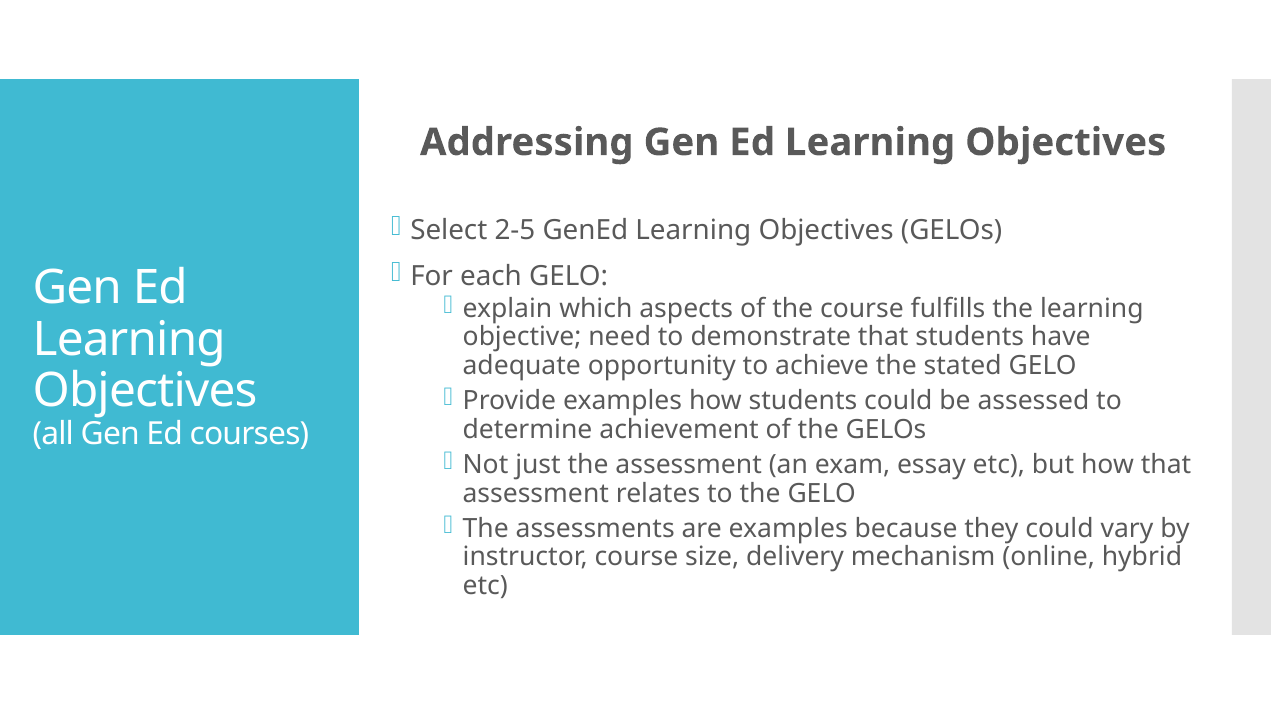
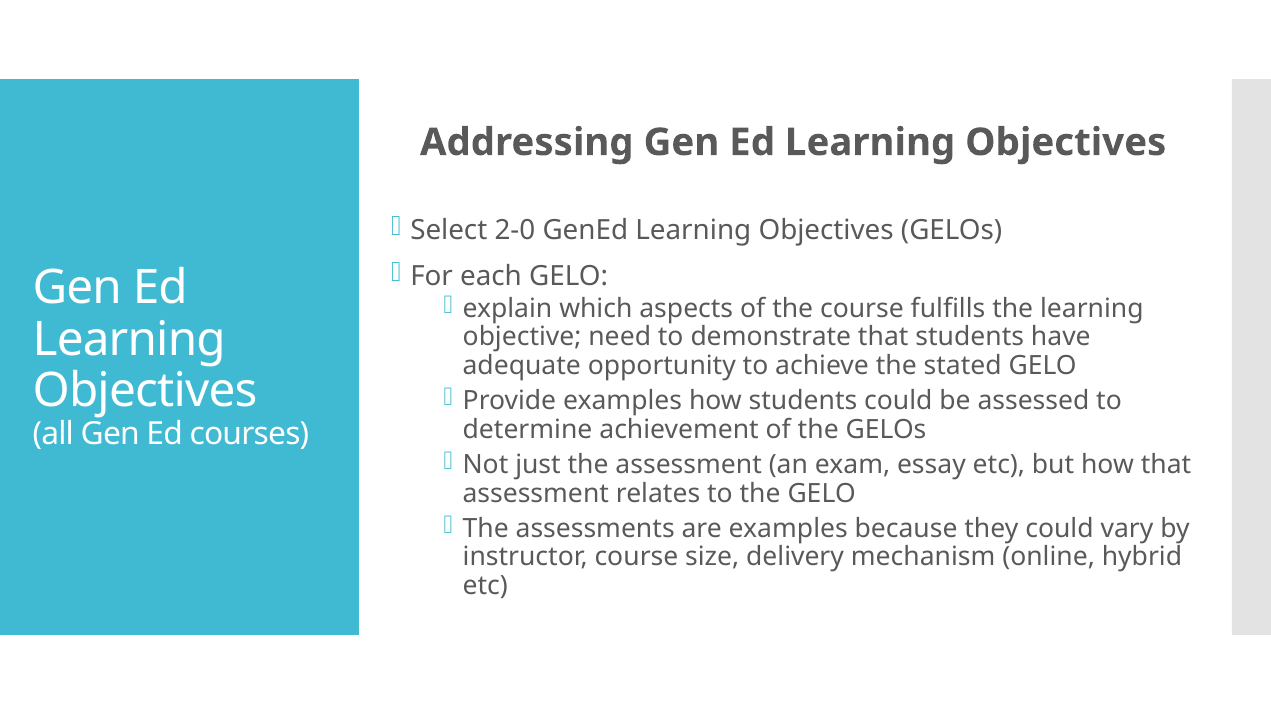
2-5: 2-5 -> 2-0
